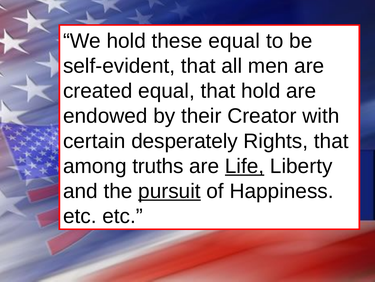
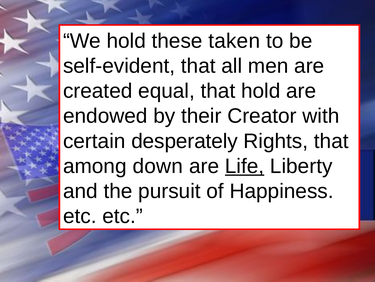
these equal: equal -> taken
truths: truths -> down
pursuit underline: present -> none
